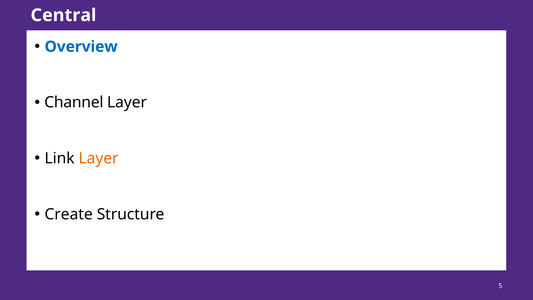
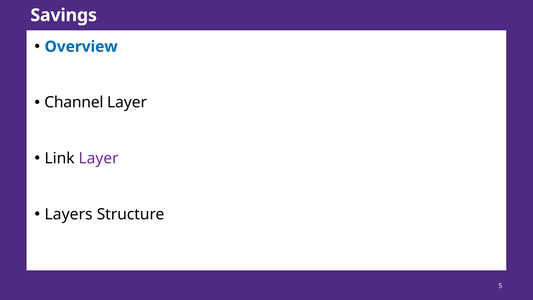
Central: Central -> Savings
Layer at (99, 158) colour: orange -> purple
Create: Create -> Layers
